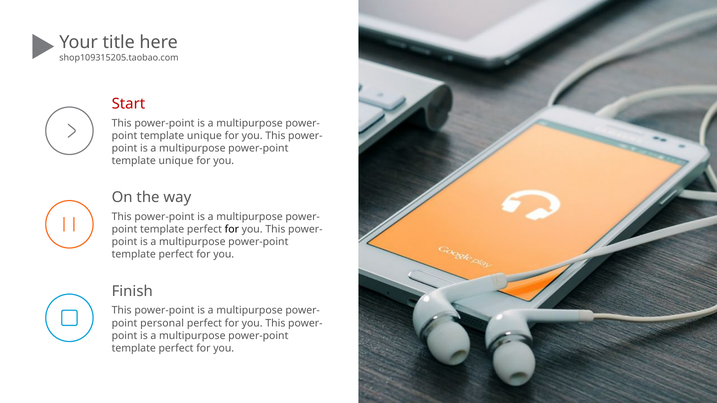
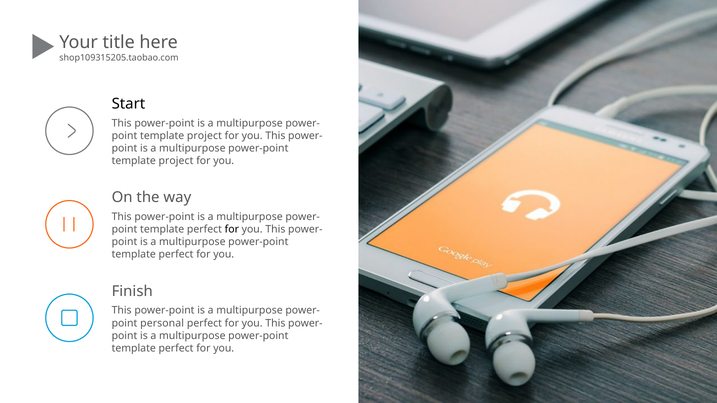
Start colour: red -> black
unique at (204, 136): unique -> project
unique at (176, 161): unique -> project
